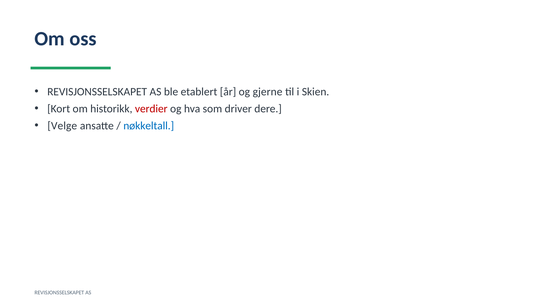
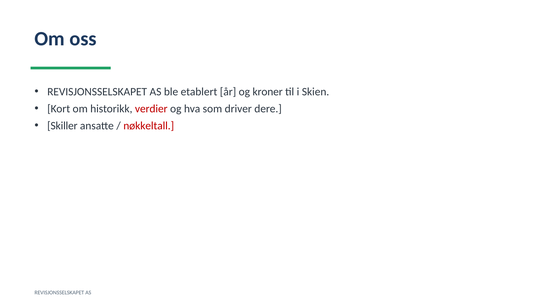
gjerne: gjerne -> kroner
Velge: Velge -> Skiller
nøkkeltall colour: blue -> red
